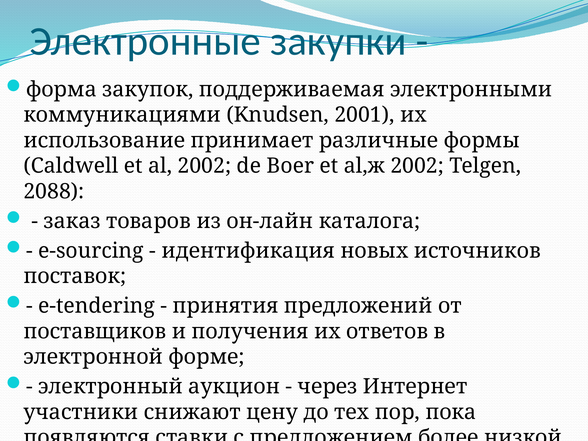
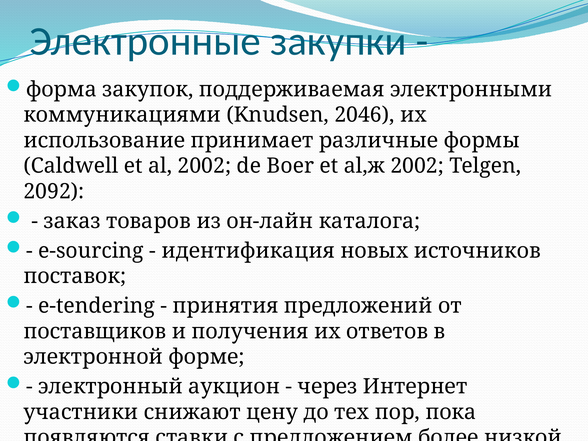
2001: 2001 -> 2046
2088: 2088 -> 2092
